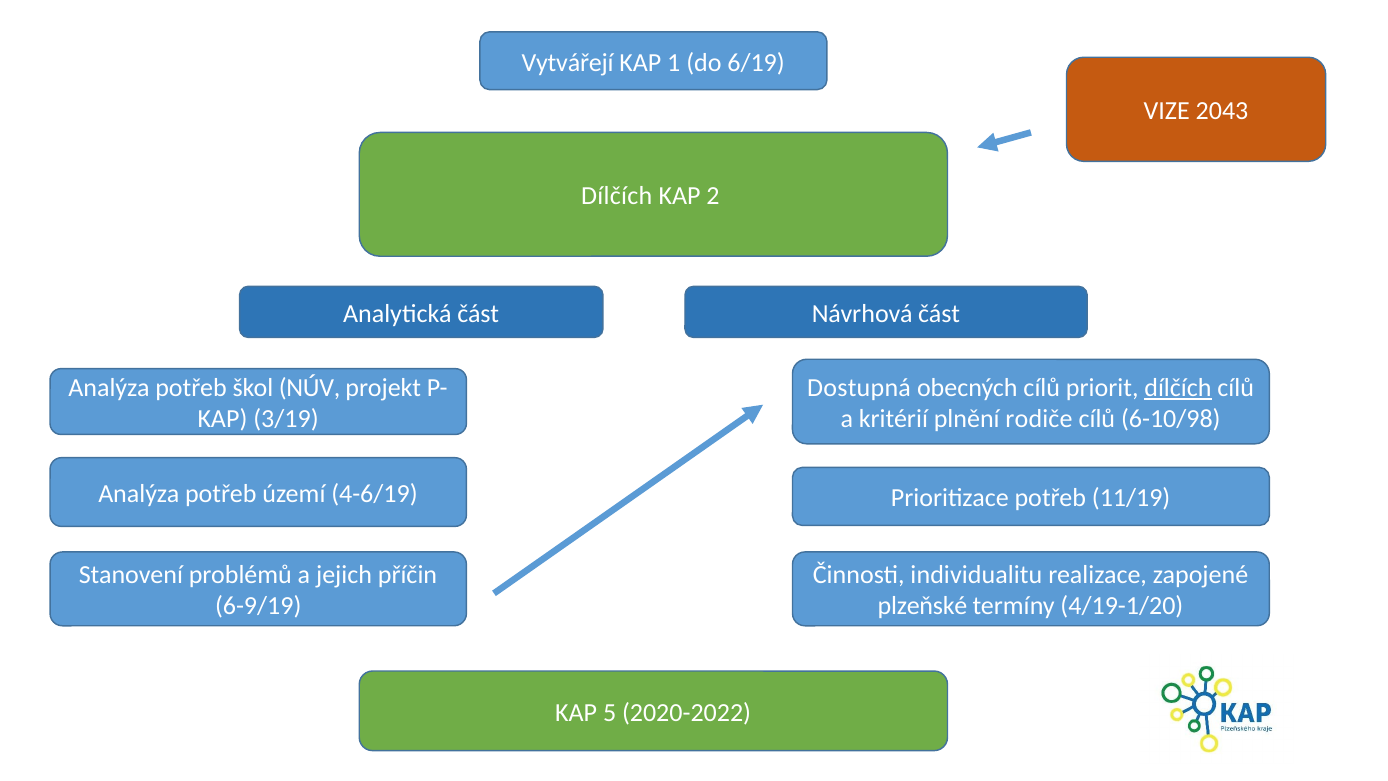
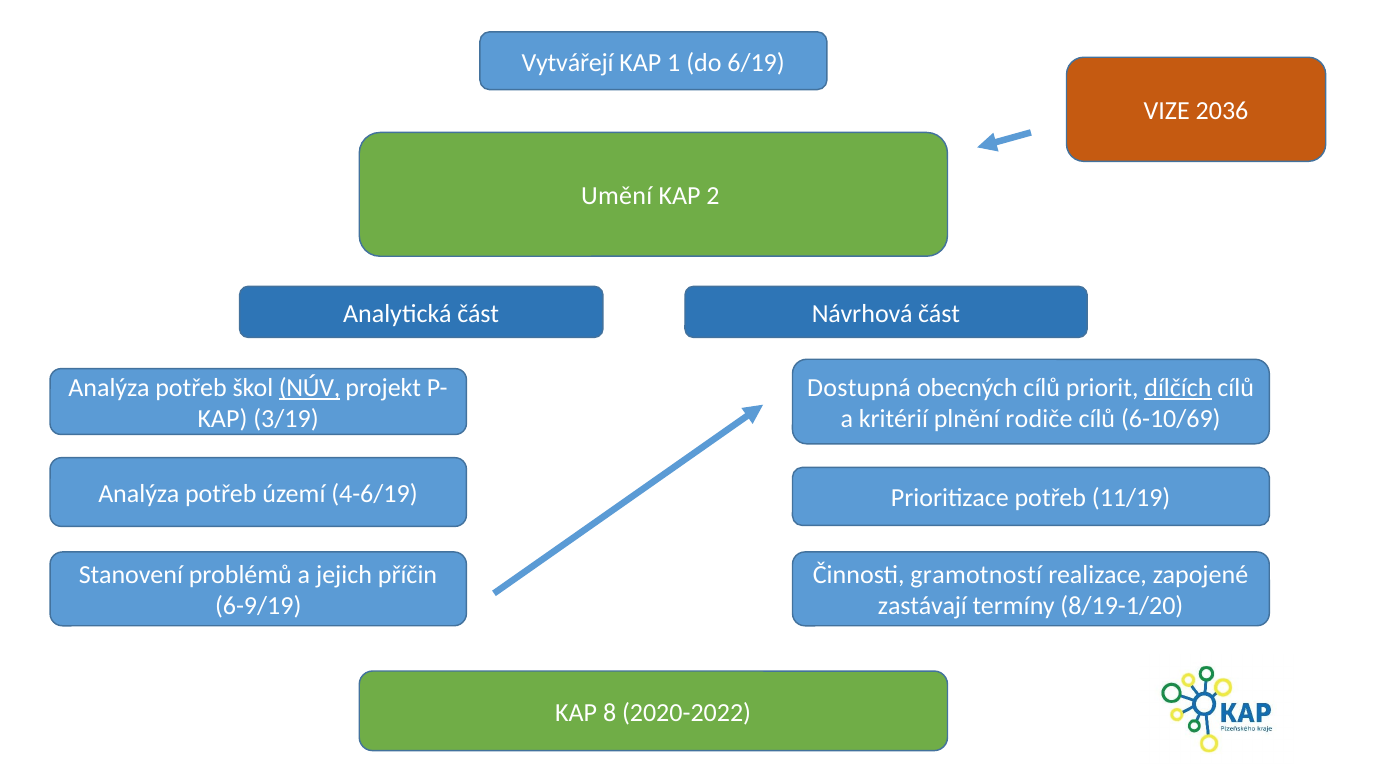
2043: 2043 -> 2036
Dílčích at (617, 196): Dílčích -> Umění
NÚV underline: none -> present
6-10/98: 6-10/98 -> 6-10/69
individualitu: individualitu -> gramotností
plzeňské: plzeňské -> zastávají
4/19-1/20: 4/19-1/20 -> 8/19-1/20
5: 5 -> 8
